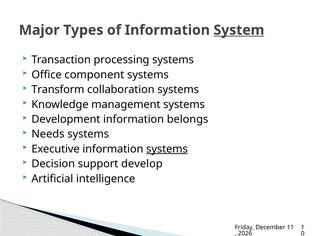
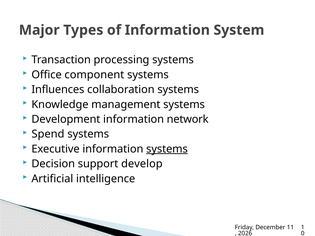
System underline: present -> none
Transform: Transform -> Influences
belongs: belongs -> network
Needs: Needs -> Spend
